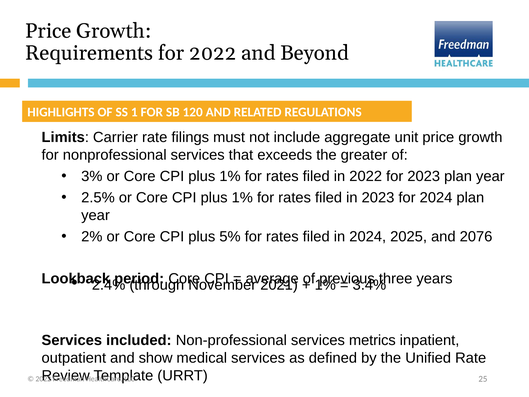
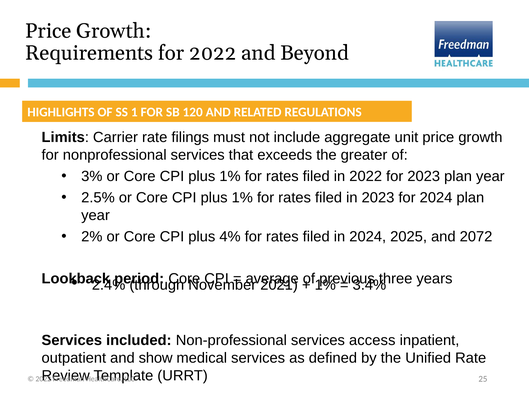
5%: 5% -> 4%
2076: 2076 -> 2072
metrics: metrics -> access
